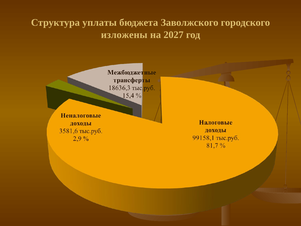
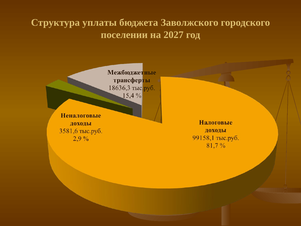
изложены: изложены -> поселении
